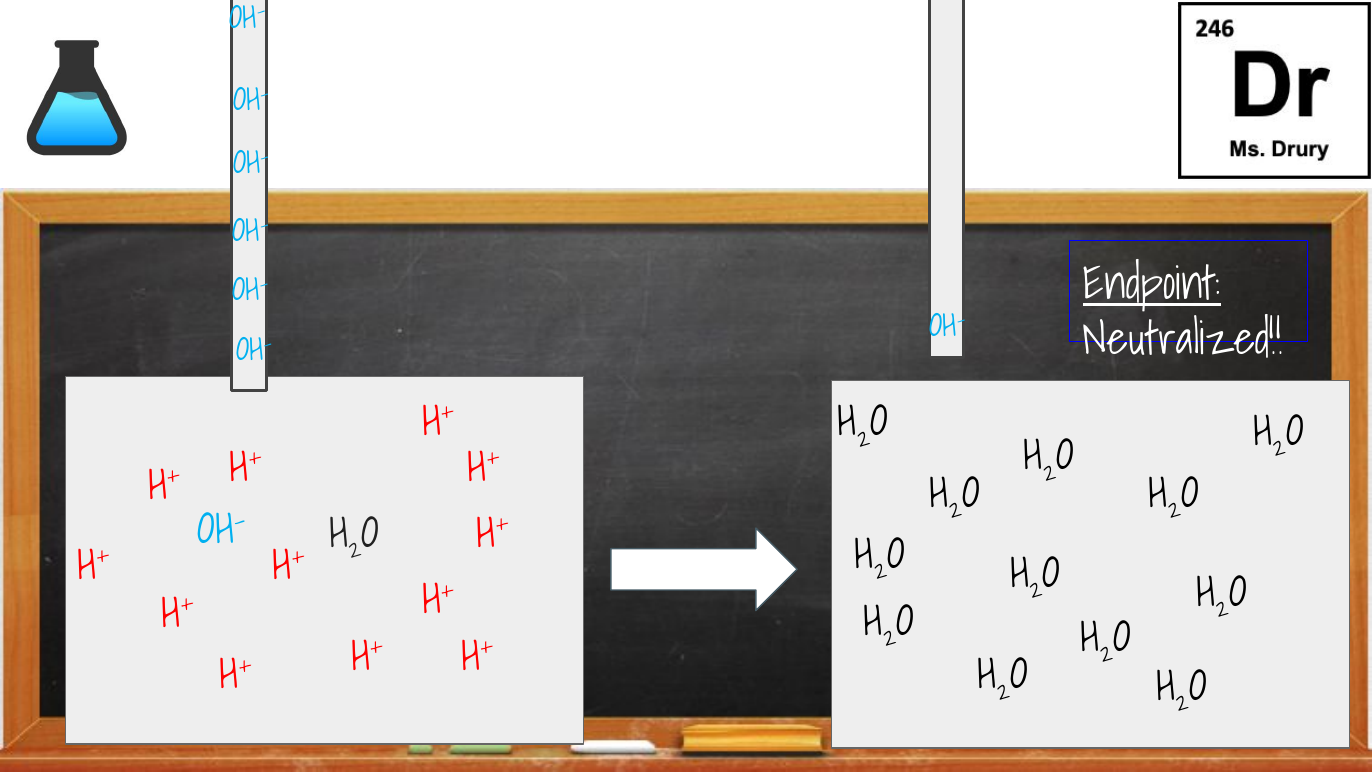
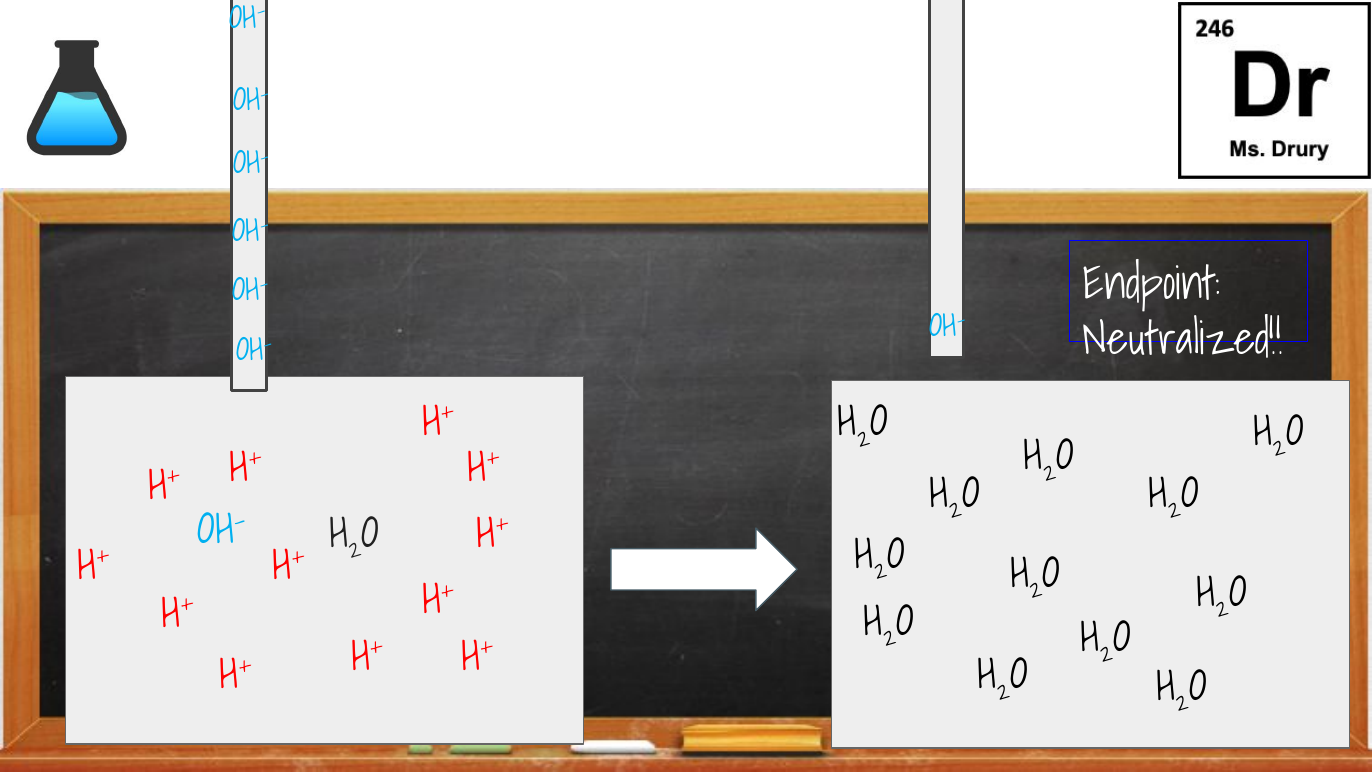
Endpoint underline: present -> none
